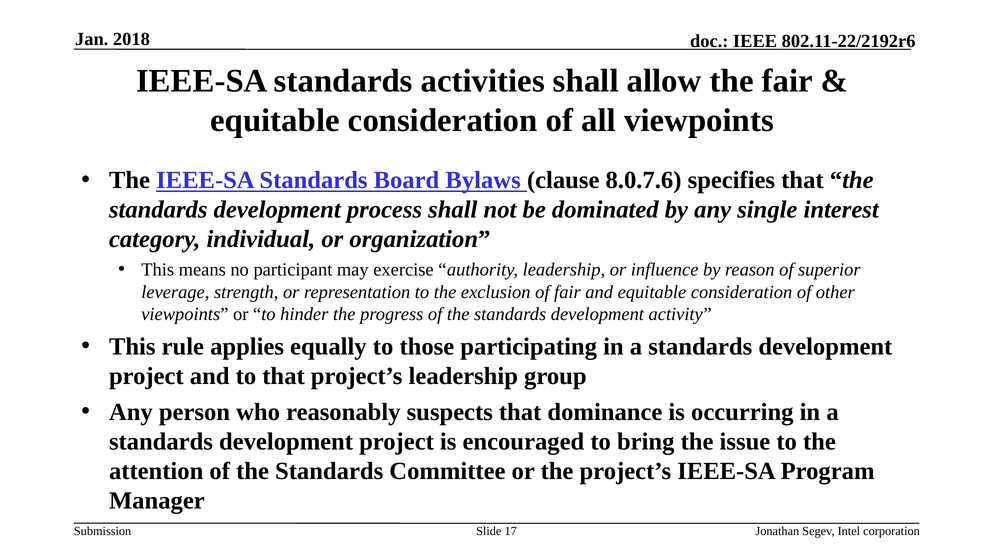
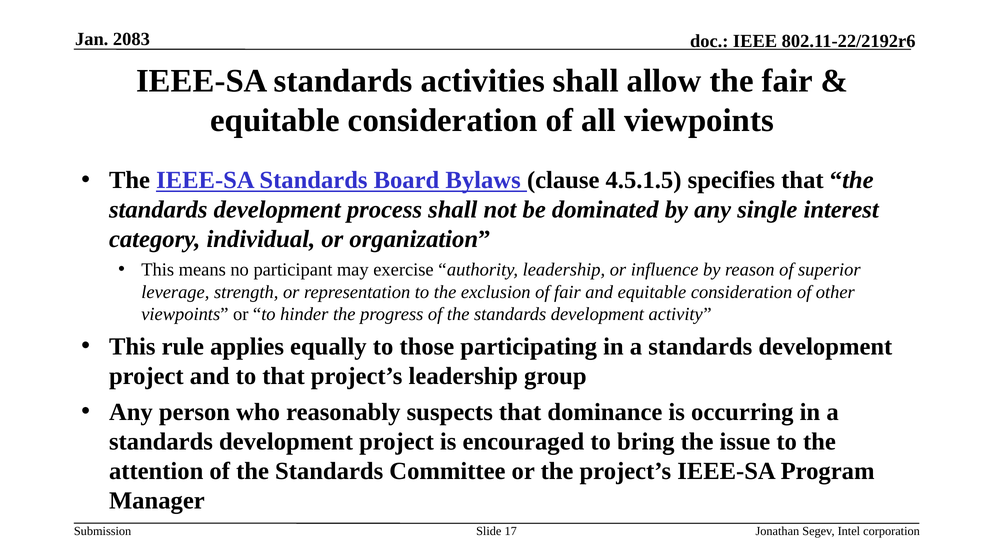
2018: 2018 -> 2083
8.0.7.6: 8.0.7.6 -> 4.5.1.5
